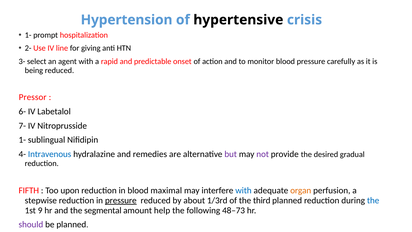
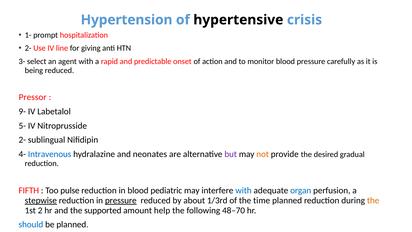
6-: 6- -> 9-
7-: 7- -> 5-
1- at (22, 140): 1- -> 2-
remedies: remedies -> neonates
not colour: purple -> orange
upon: upon -> pulse
maximal: maximal -> pediatric
organ colour: orange -> blue
stepwise underline: none -> present
third: third -> time
the at (373, 200) colour: blue -> orange
9: 9 -> 2
segmental: segmental -> supported
48–73: 48–73 -> 48–70
should colour: purple -> blue
